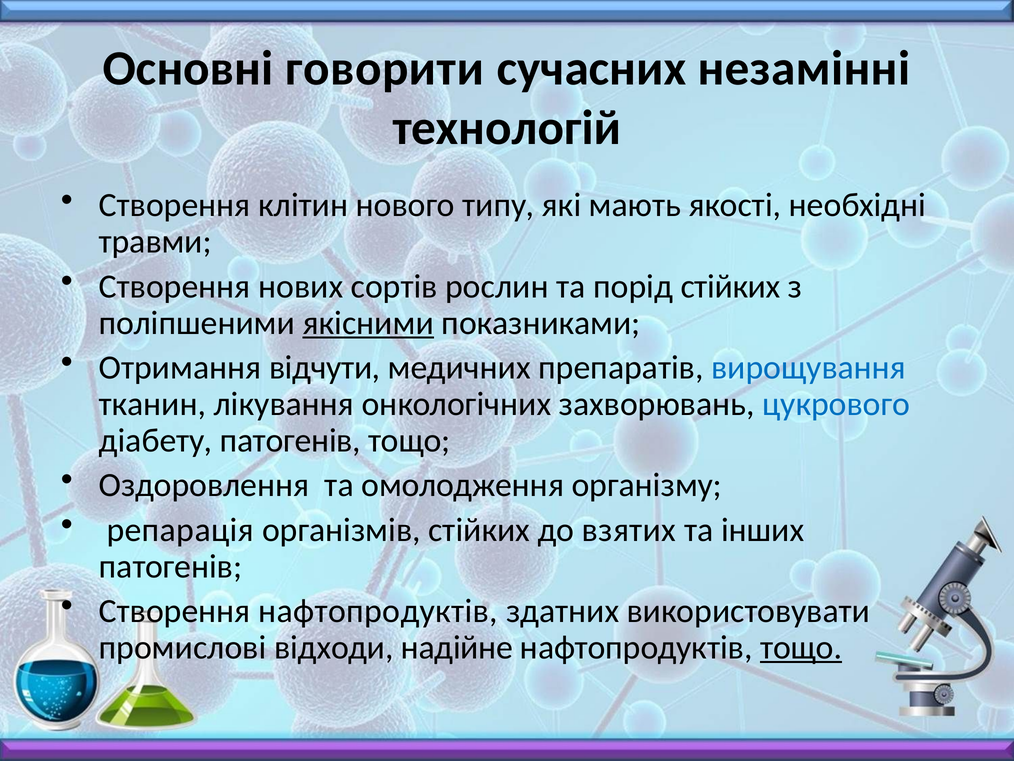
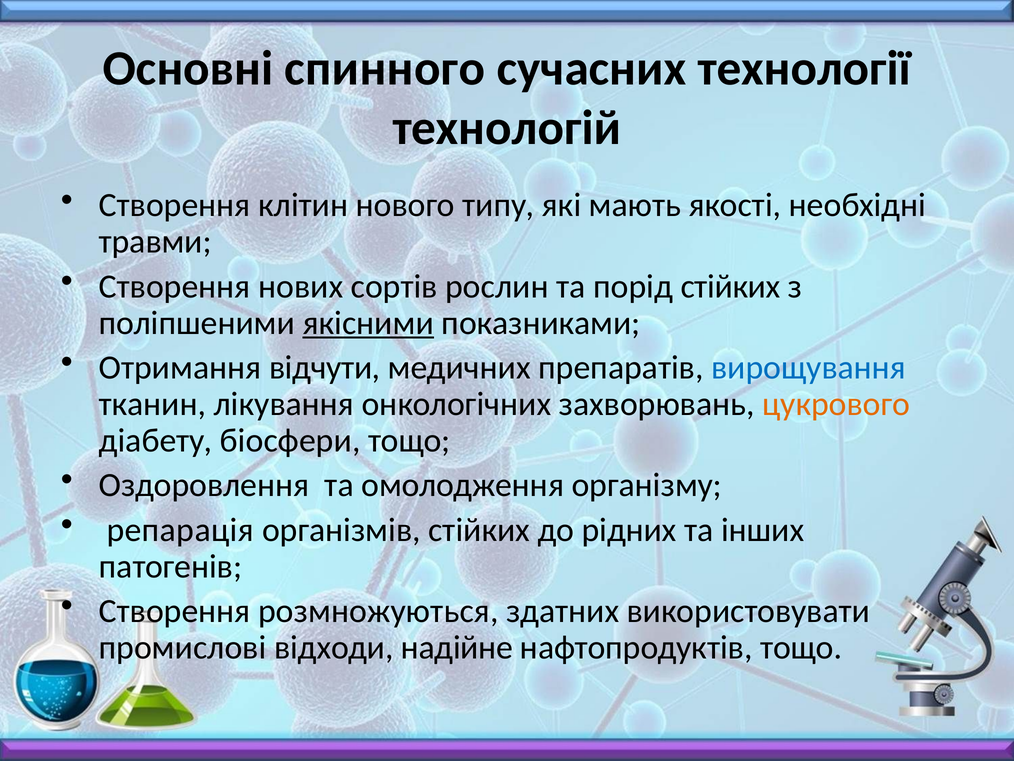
говорити: говорити -> спинного
незамінні: незамінні -> технології
цукрового colour: blue -> orange
діабету патогенів: патогенів -> біосфери
взятих: взятих -> рідних
Створення нафтопродуктів: нафтопродуктів -> розмножуються
тощо at (801, 647) underline: present -> none
